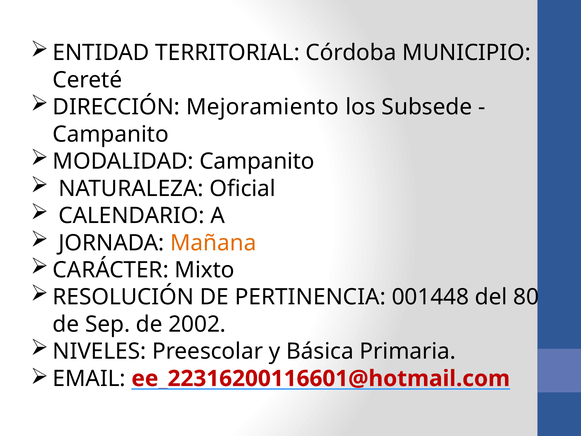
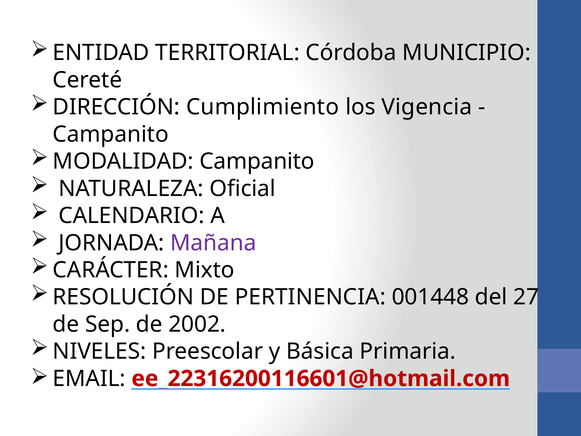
Mejoramiento: Mejoramiento -> Cumplimiento
Subsede: Subsede -> Vigencia
Mañana colour: orange -> purple
80: 80 -> 27
